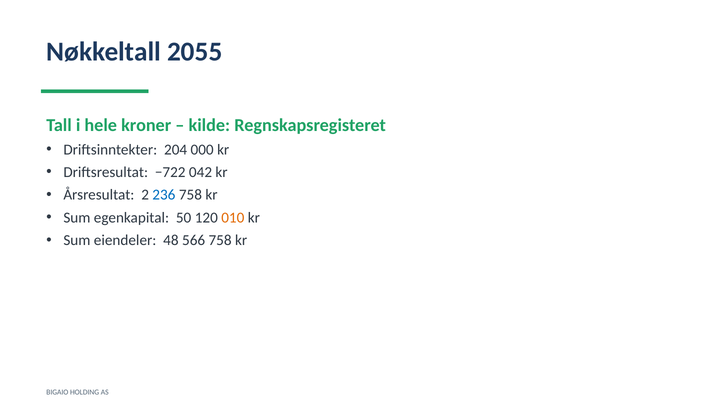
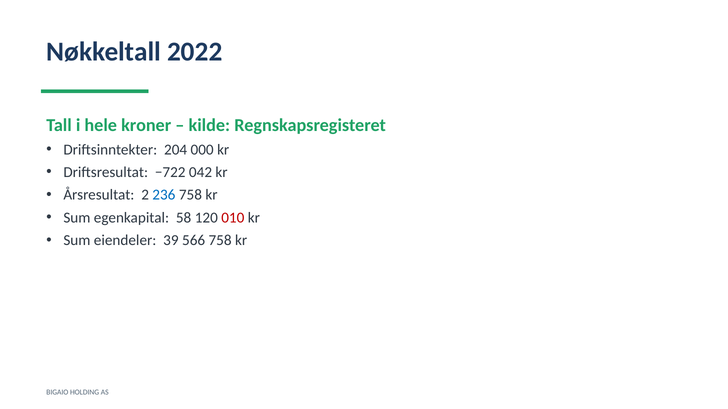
2055: 2055 -> 2022
50: 50 -> 58
010 colour: orange -> red
48: 48 -> 39
